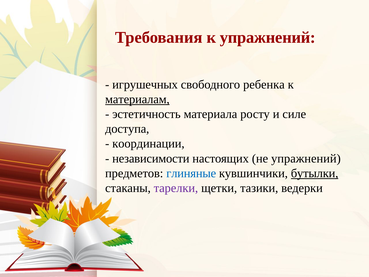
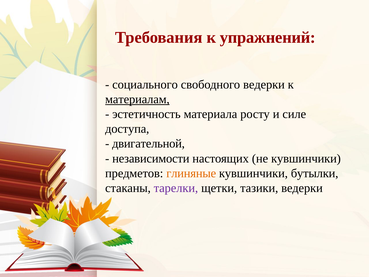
игрушечных: игрушечных -> социального
свободного ребенка: ребенка -> ведерки
координации: координации -> двигательной
не упражнений: упражнений -> кувшинчики
глиняные colour: blue -> orange
бутылки underline: present -> none
